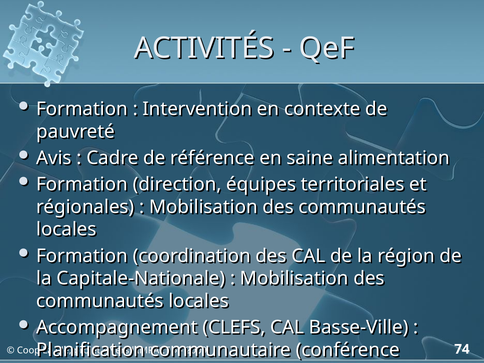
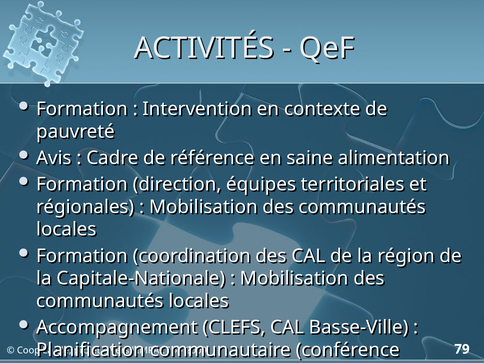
74: 74 -> 79
